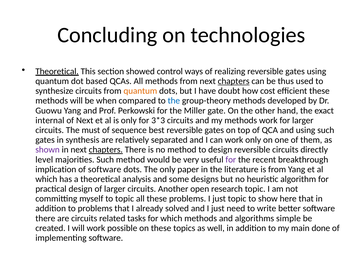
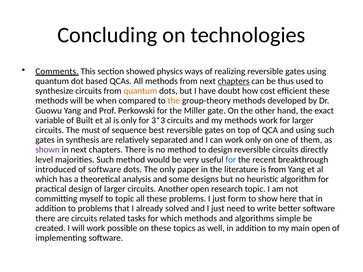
Theoretical at (57, 71): Theoretical -> Comments
control: control -> physics
the at (174, 101) colour: blue -> orange
internal: internal -> variable
of Next: Next -> Built
chapters at (106, 150) underline: present -> none
for at (231, 160) colour: purple -> blue
implication: implication -> introduced
just topic: topic -> form
main done: done -> open
